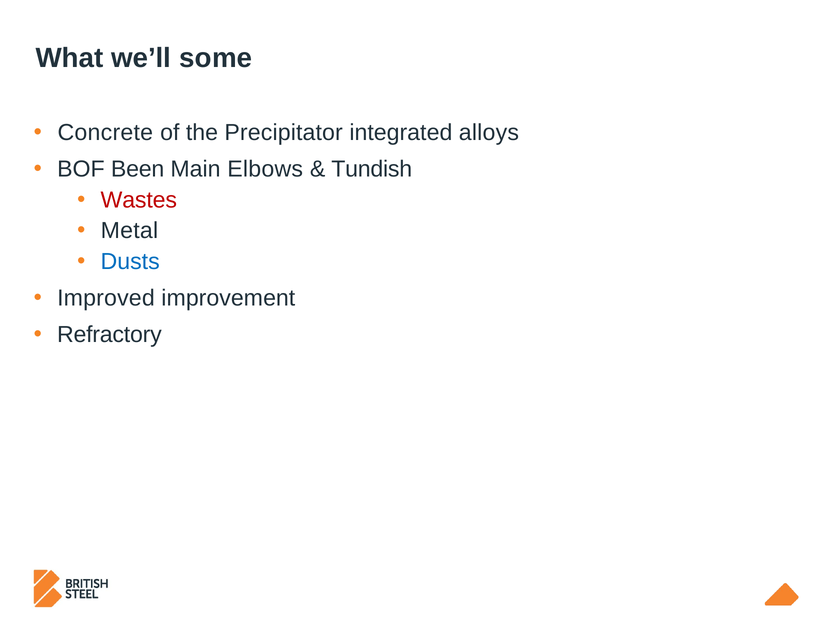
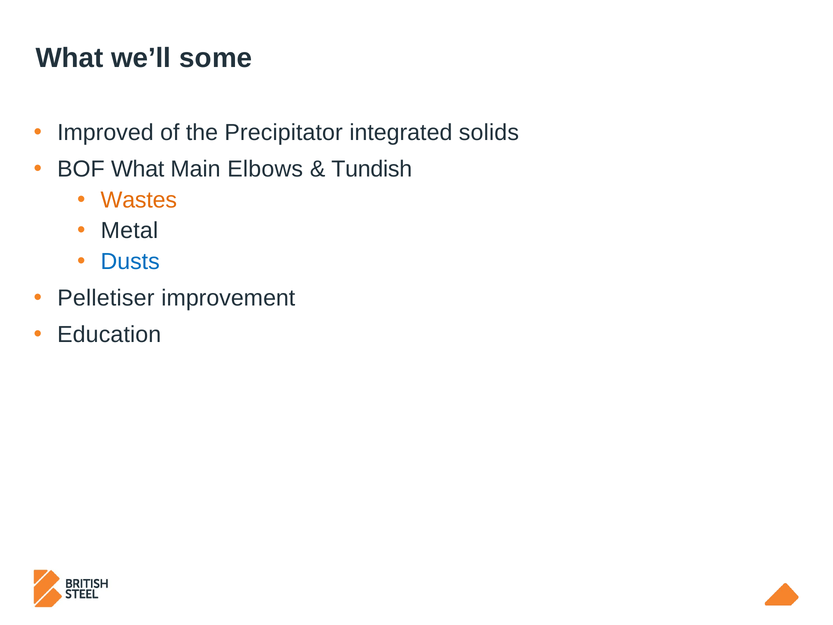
Concrete: Concrete -> Improved
alloys: alloys -> solids
BOF Been: Been -> What
Wastes colour: red -> orange
Improved: Improved -> Pelletiser
Refractory: Refractory -> Education
